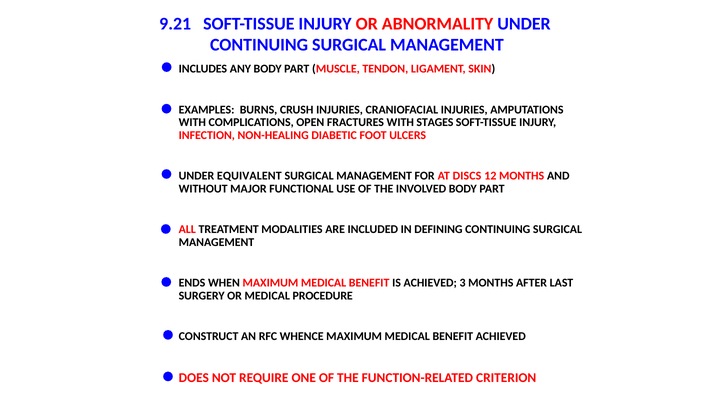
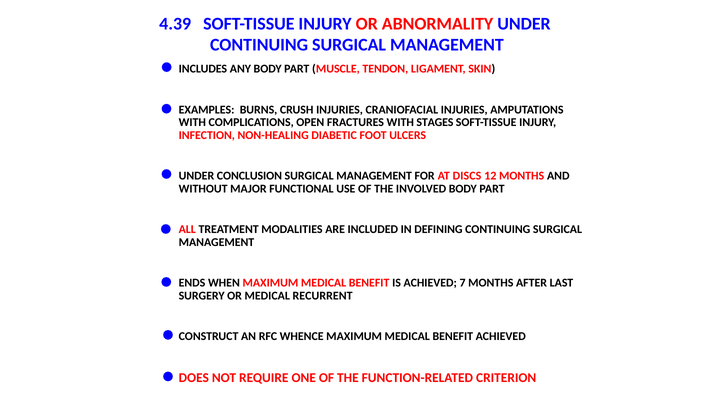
9.21: 9.21 -> 4.39
EQUIVALENT: EQUIVALENT -> CONCLUSION
3: 3 -> 7
PROCEDURE: PROCEDURE -> RECURRENT
